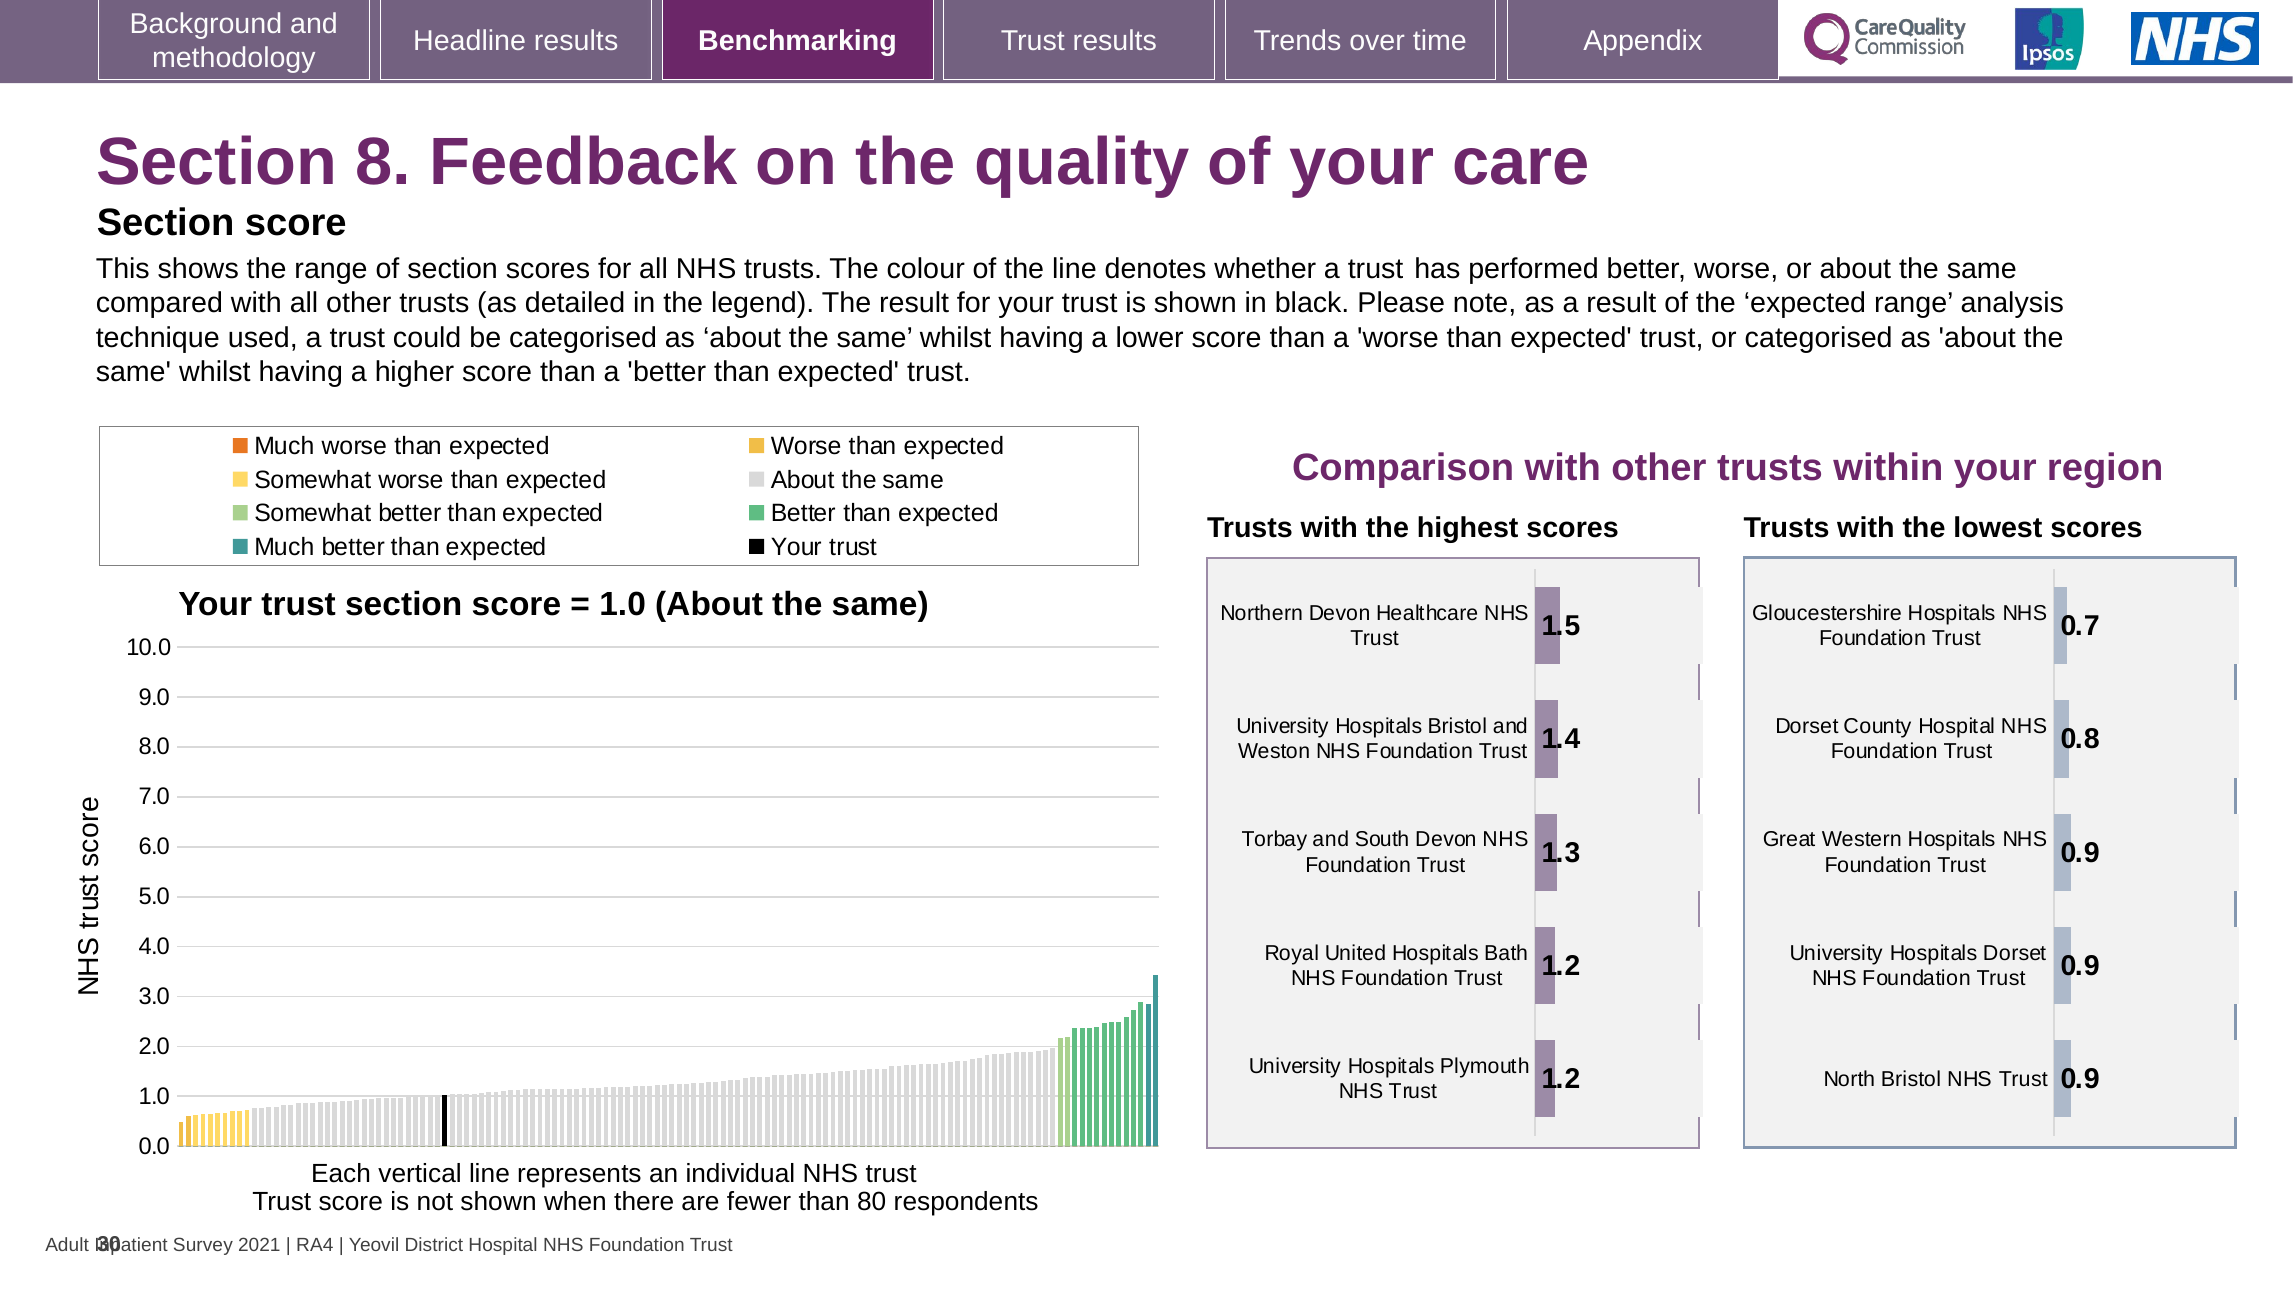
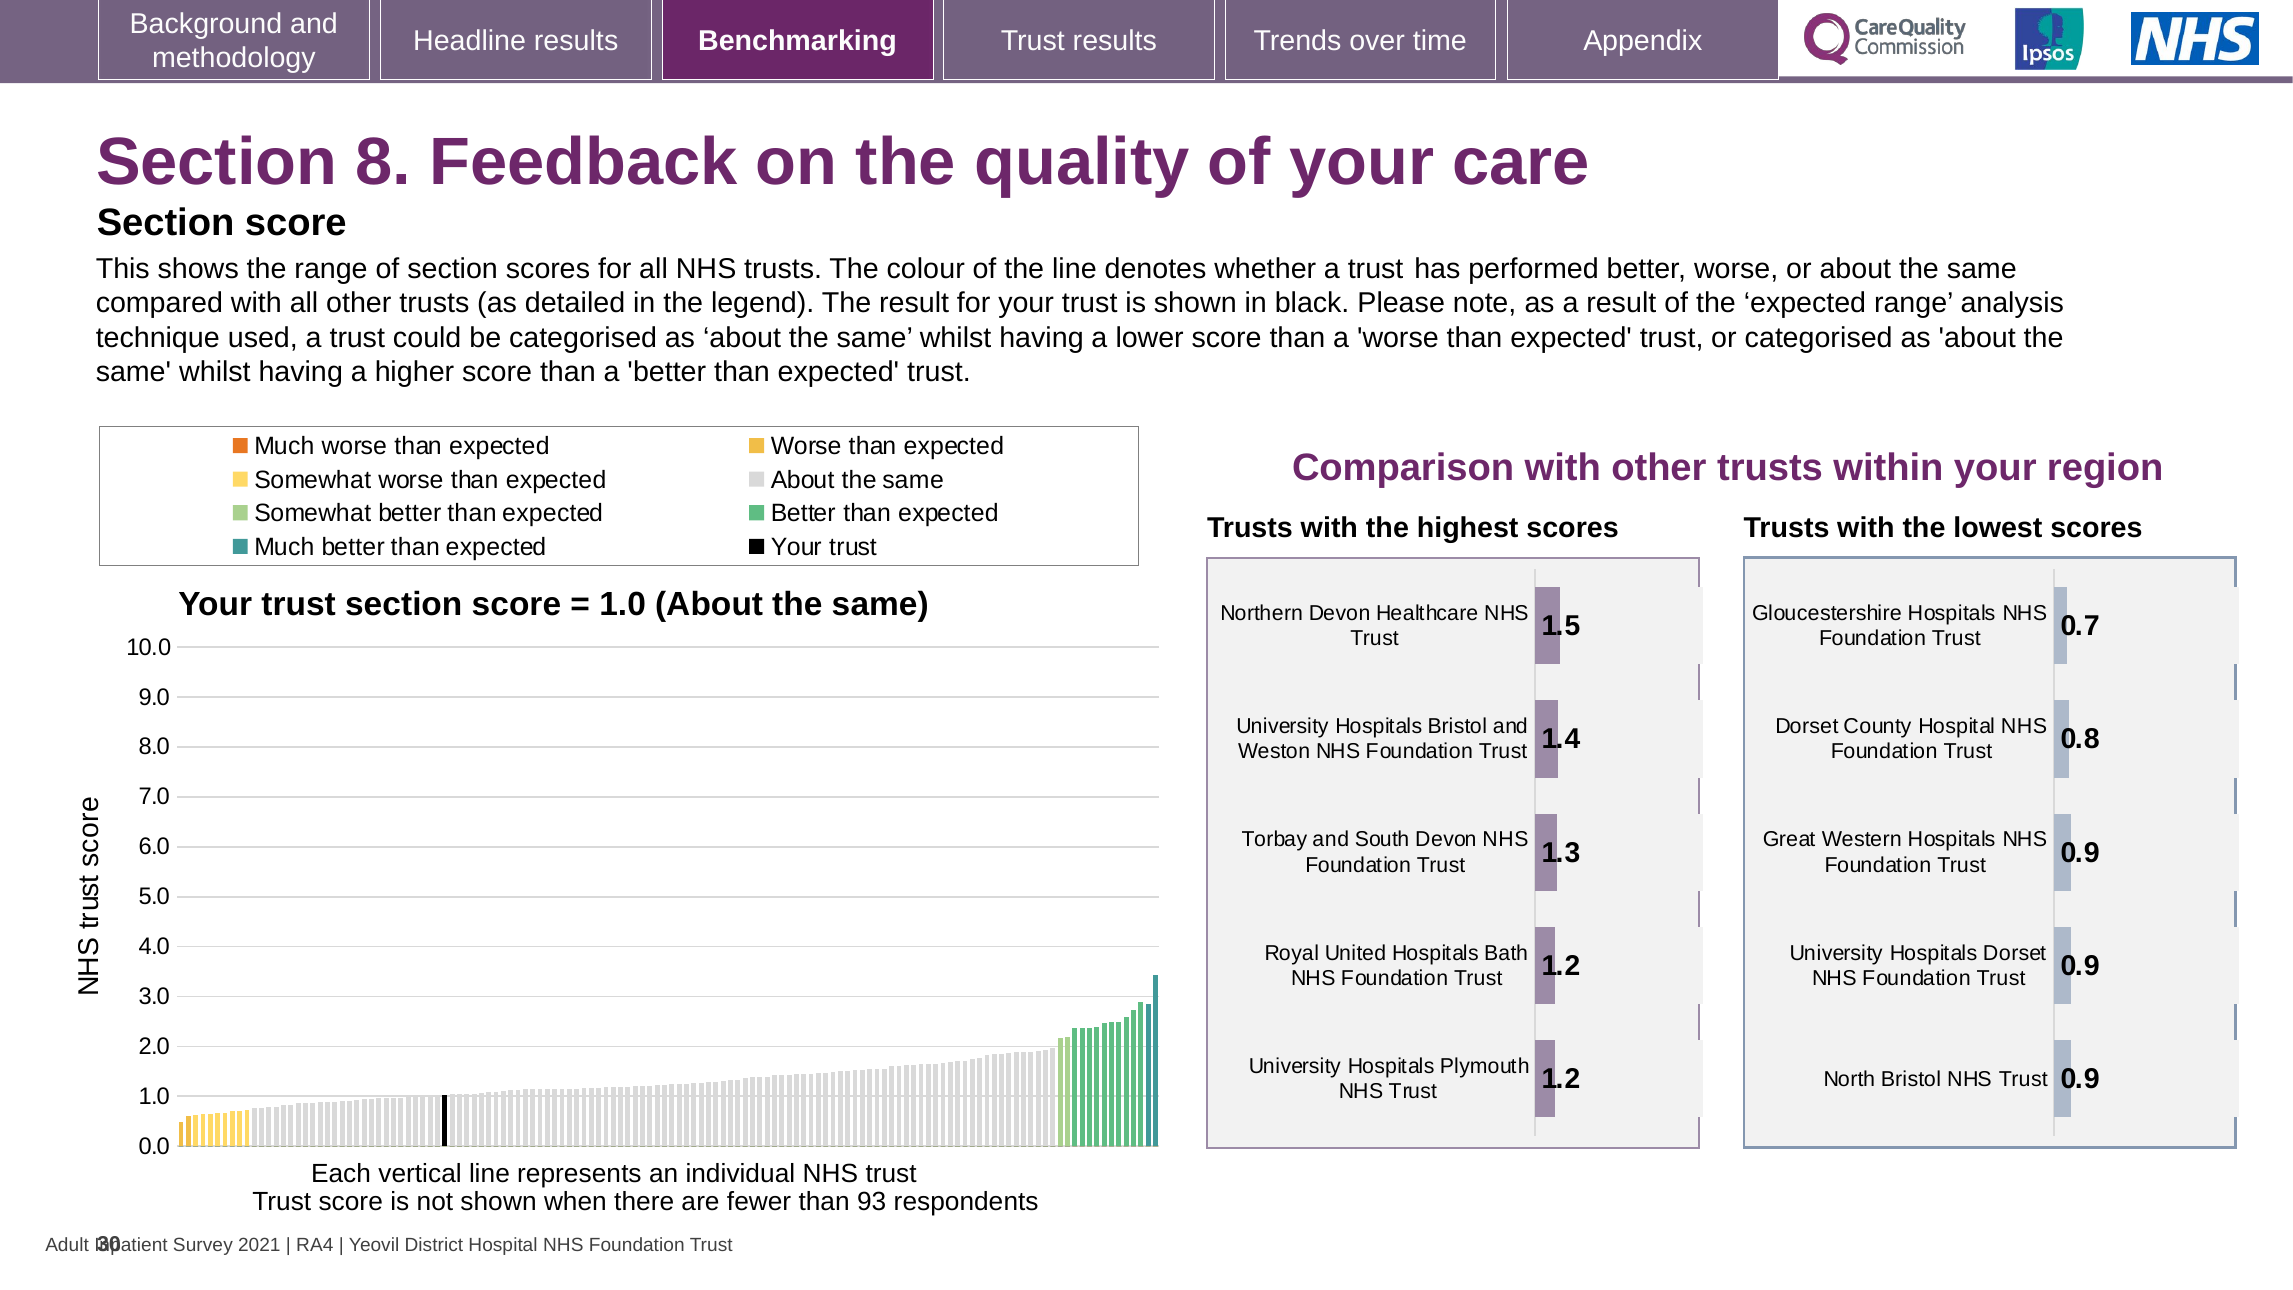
80: 80 -> 93
